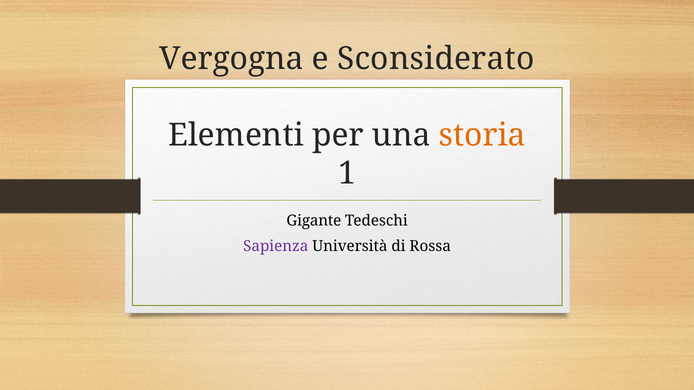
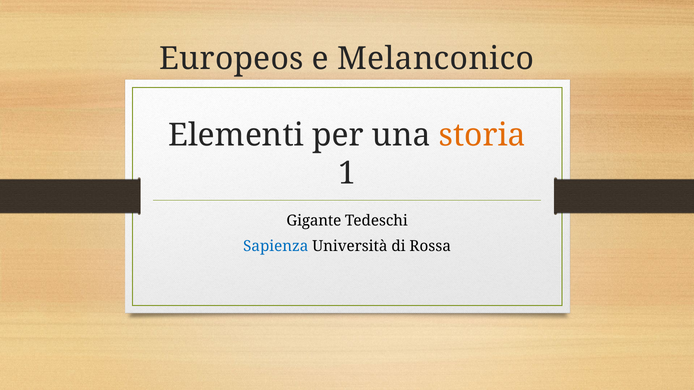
Vergogna: Vergogna -> Europeos
Sconsiderato: Sconsiderato -> Melanconico
Sapienza colour: purple -> blue
